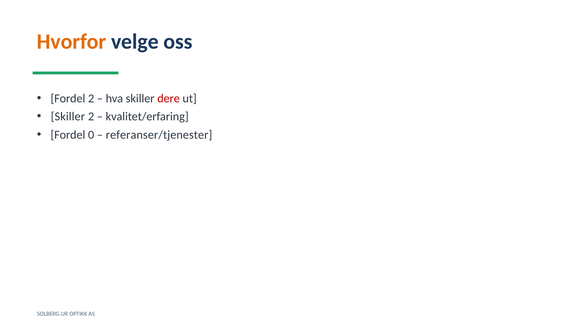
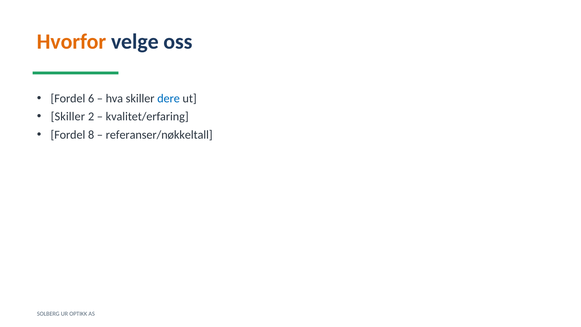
Fordel 2: 2 -> 6
dere colour: red -> blue
0: 0 -> 8
referanser/tjenester: referanser/tjenester -> referanser/nøkkeltall
